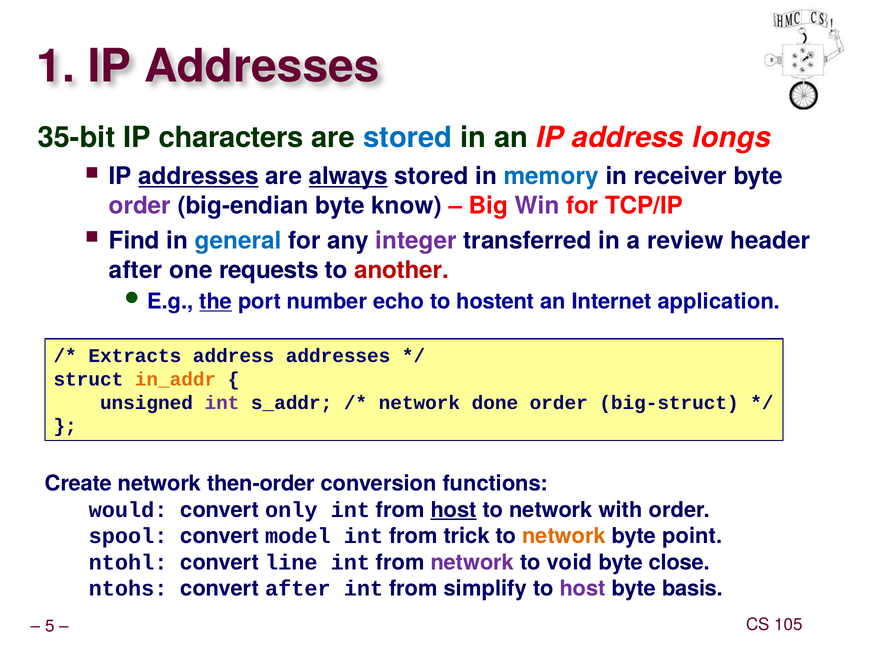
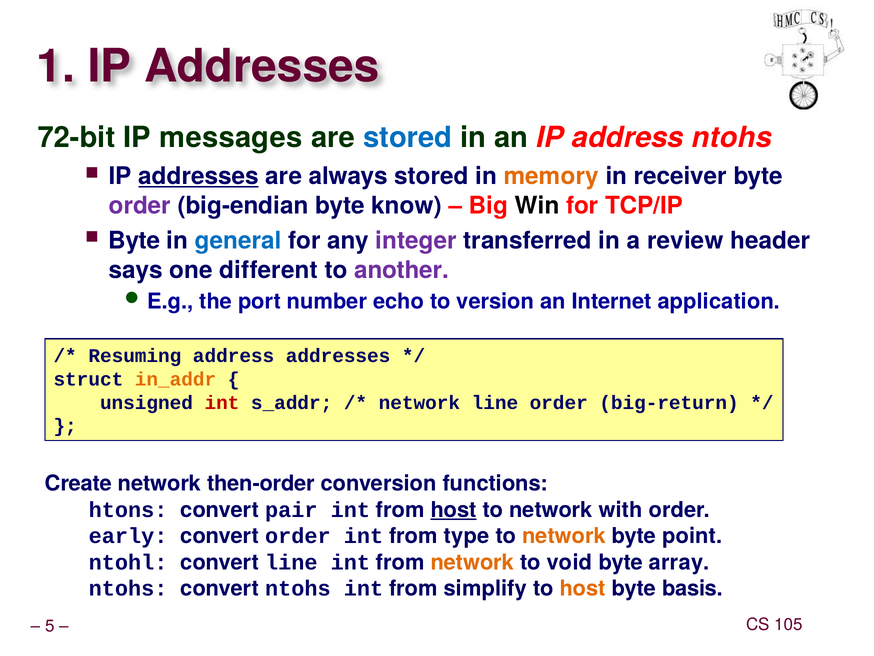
35-bit: 35-bit -> 72-bit
characters: characters -> messages
address longs: longs -> ntohs
always underline: present -> none
memory colour: blue -> orange
Win colour: purple -> black
Find at (134, 241): Find -> Byte
after at (136, 270): after -> says
requests: requests -> different
another colour: red -> purple
the underline: present -> none
hostent: hostent -> version
Extracts: Extracts -> Resuming
int at (222, 402) colour: purple -> red
network done: done -> line
big-struct: big-struct -> big-return
would: would -> htons
only: only -> pair
spool: spool -> early
convert model: model -> order
trick: trick -> type
network at (472, 562) colour: purple -> orange
close: close -> array
convert after: after -> ntohs
host at (583, 588) colour: purple -> orange
